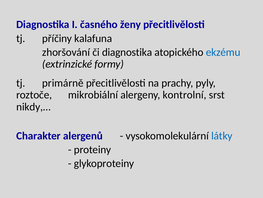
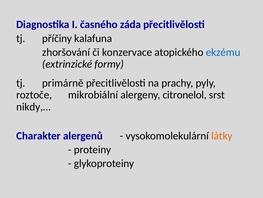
ženy: ženy -> záda
či diagnostika: diagnostika -> konzervace
kontrolní: kontrolní -> citronelol
látky colour: blue -> orange
